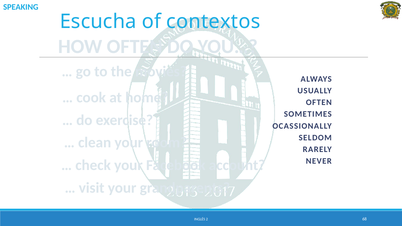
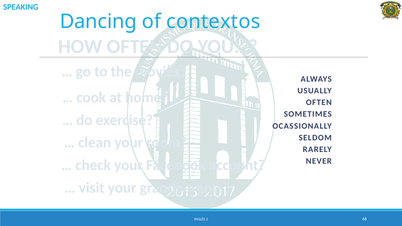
Escucha: Escucha -> Dancing
